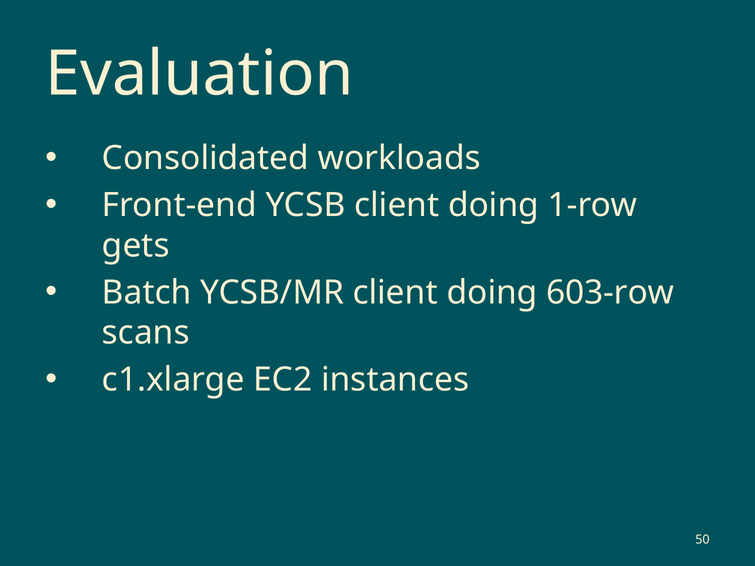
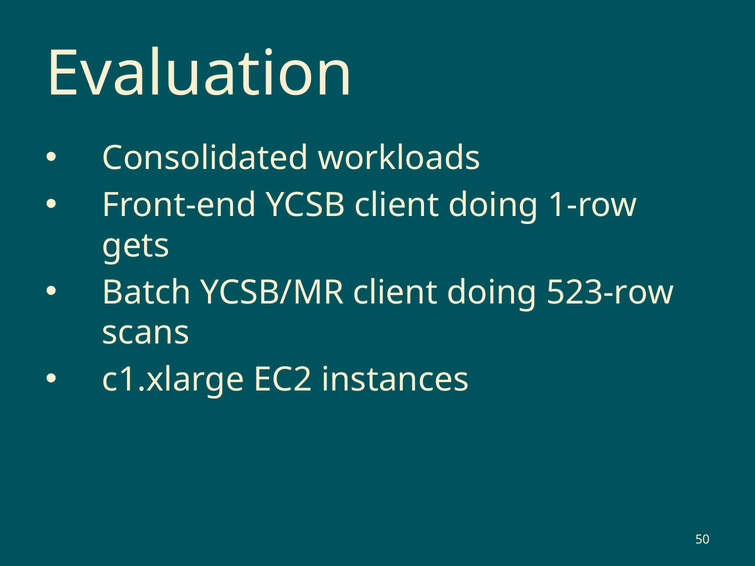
603-row: 603-row -> 523-row
